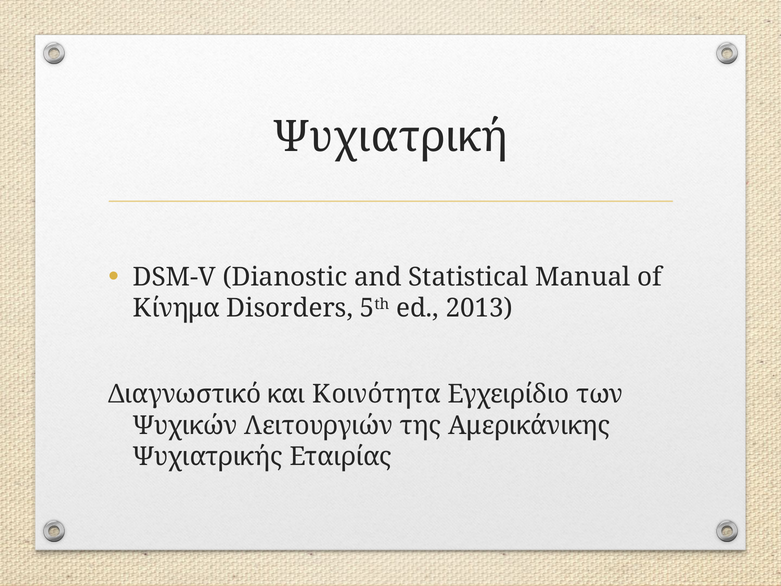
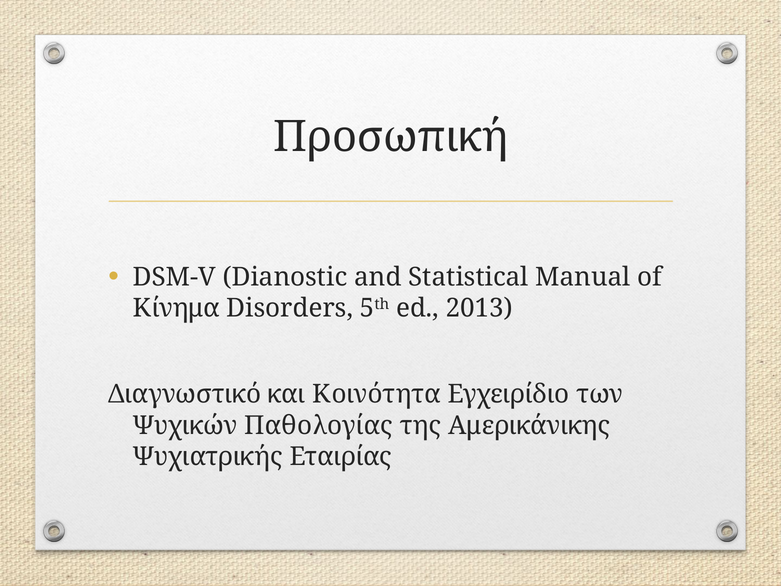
Ψυχιατρική: Ψυχιατρική -> Προσωπική
Λειτουργιών: Λειτουργιών -> Παθολογίας
